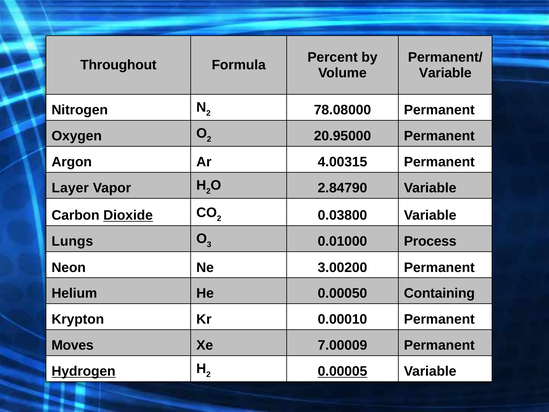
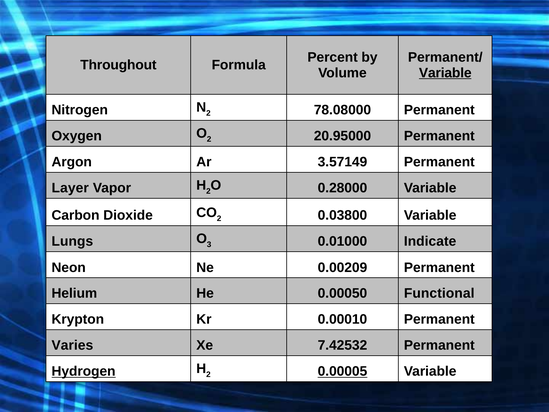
Variable at (445, 73) underline: none -> present
4.00315: 4.00315 -> 3.57149
2.84790: 2.84790 -> 0.28000
Dioxide underline: present -> none
Process: Process -> Indicate
3.00200: 3.00200 -> 0.00209
Containing: Containing -> Functional
Moves: Moves -> Varies
7.00009: 7.00009 -> 7.42532
